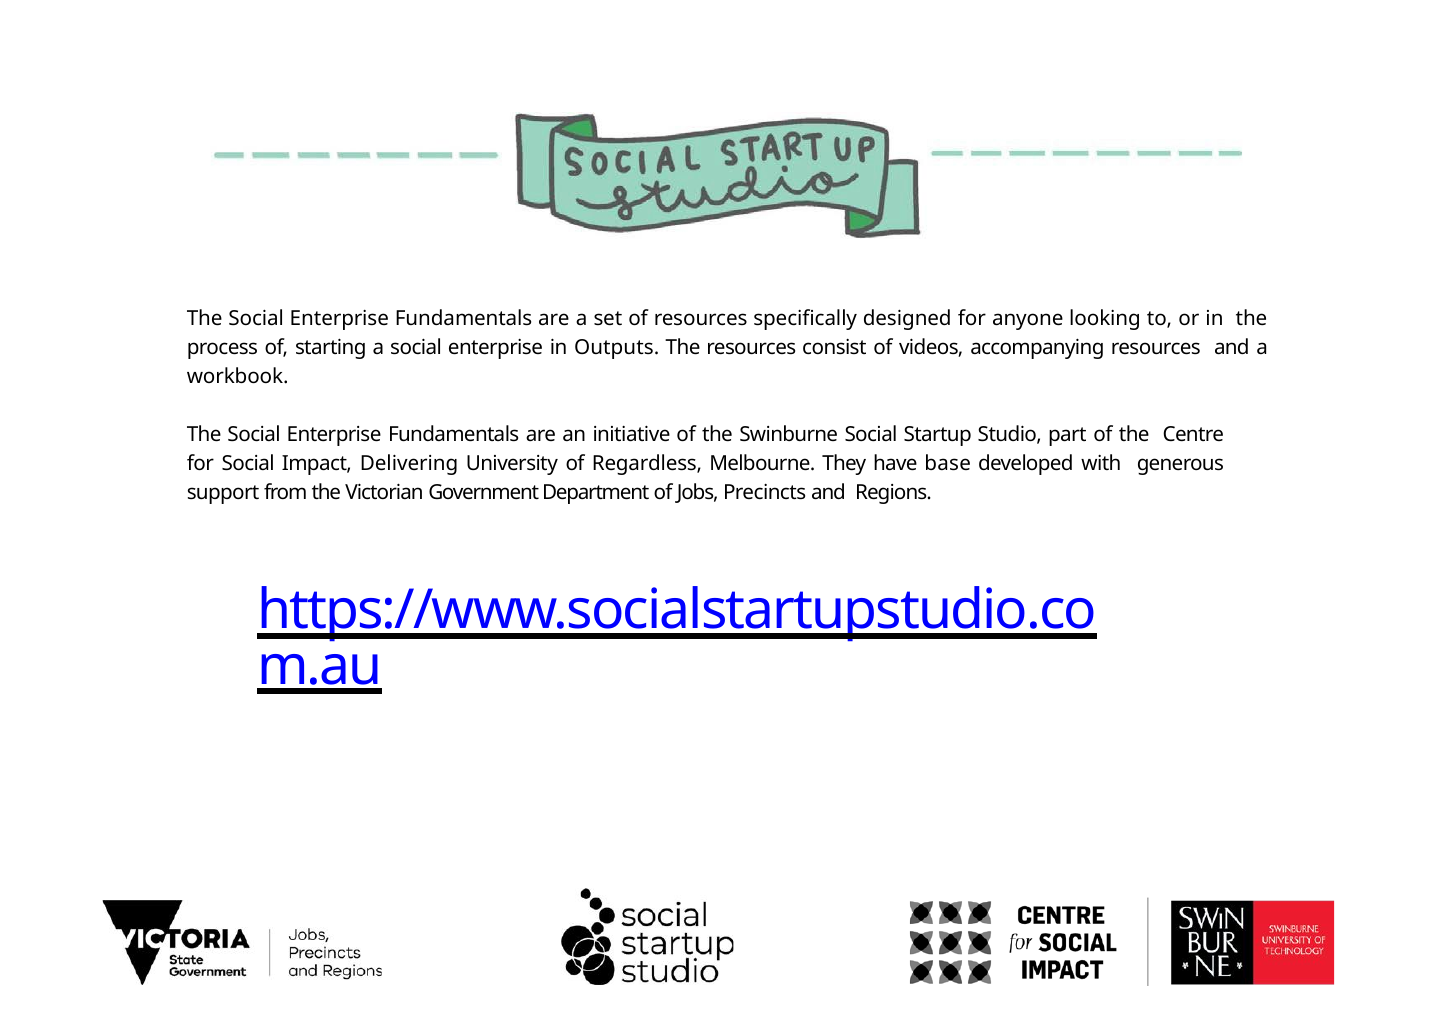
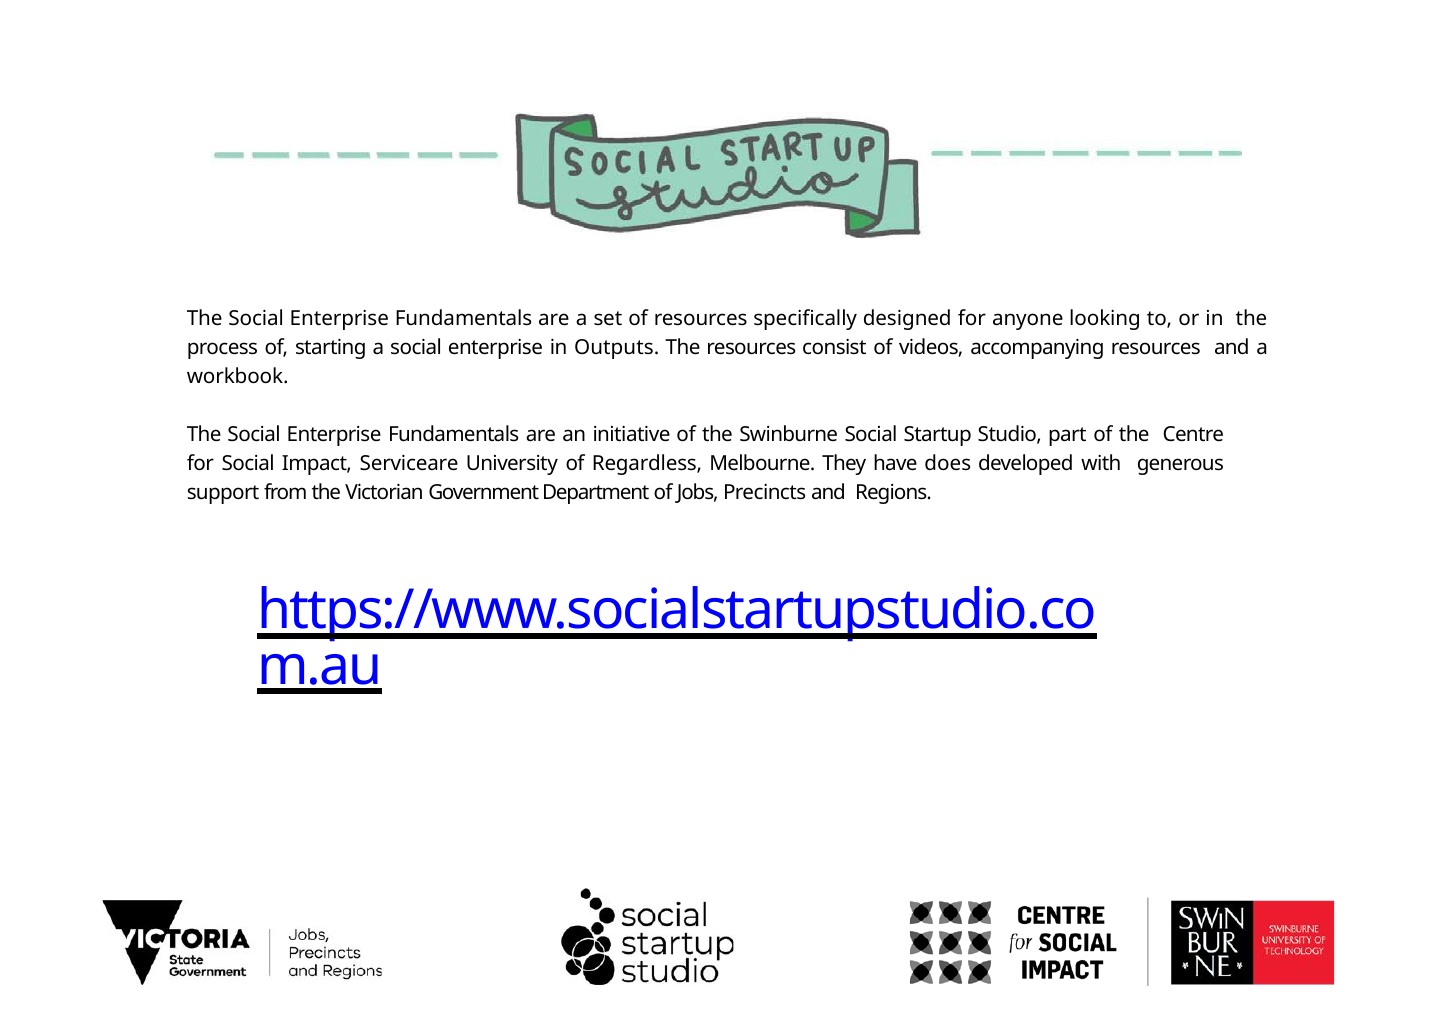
Delivering: Delivering -> Serviceare
base: base -> does
